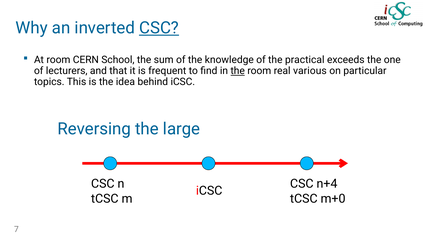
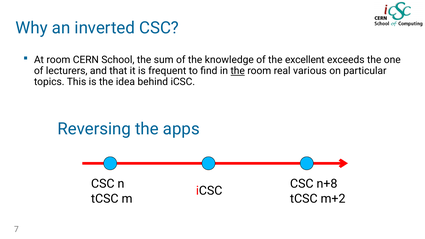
CSC at (159, 28) underline: present -> none
practical: practical -> excellent
large: large -> apps
n+4: n+4 -> n+8
m+0: m+0 -> m+2
